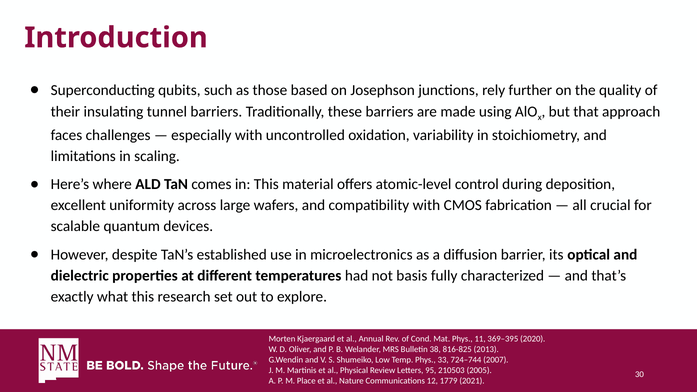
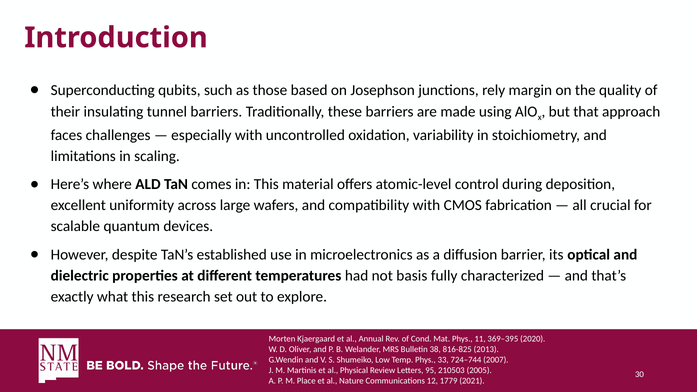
further: further -> margin
